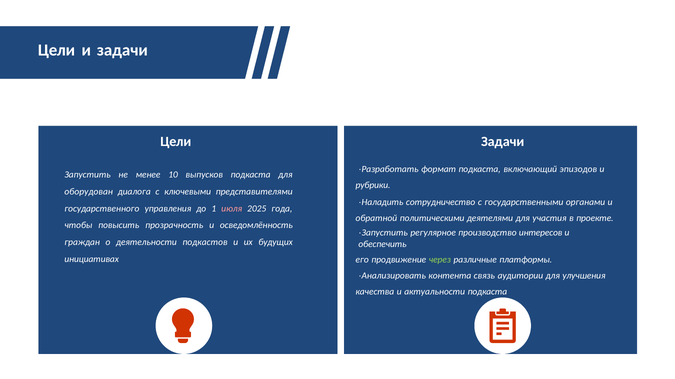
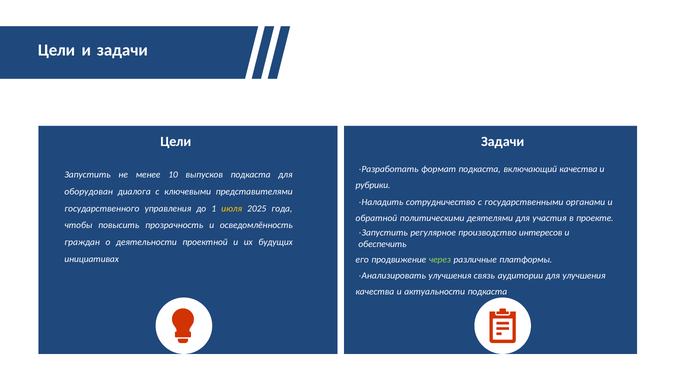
включающий эпизодов: эпизодов -> качества
июля colour: pink -> yellow
подкастов: подкастов -> проектной
·Анализировать контента: контента -> улучшения
